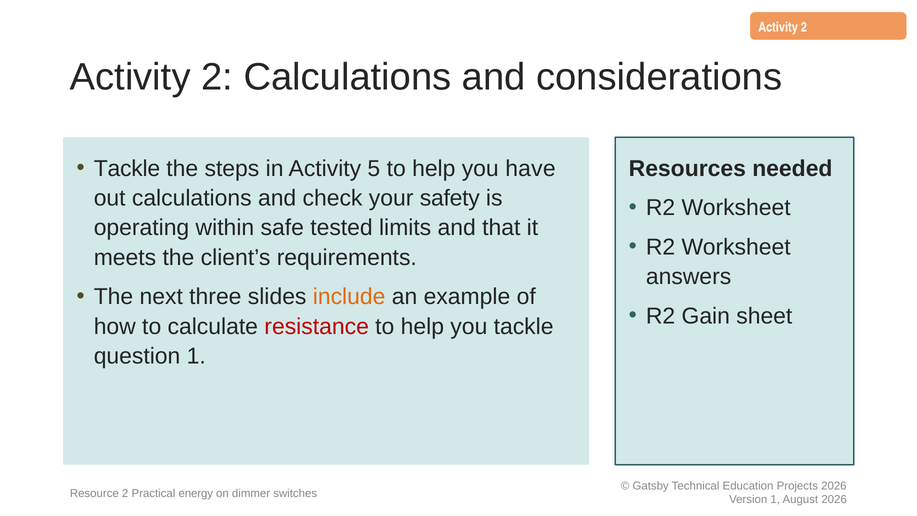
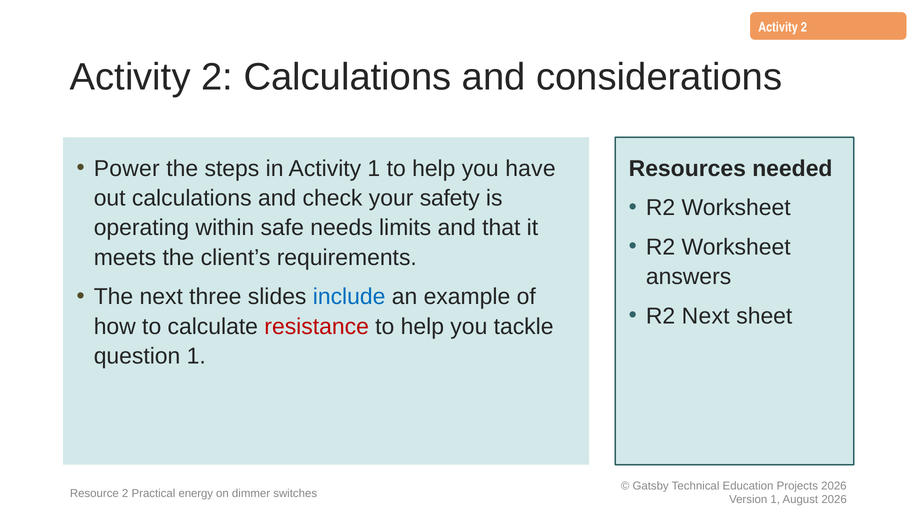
Tackle at (127, 168): Tackle -> Power
Activity 5: 5 -> 1
tested: tested -> needs
include colour: orange -> blue
R2 Gain: Gain -> Next
